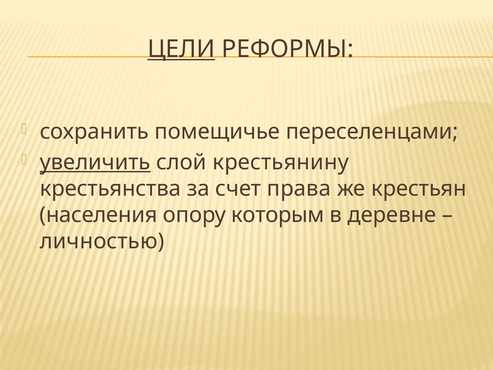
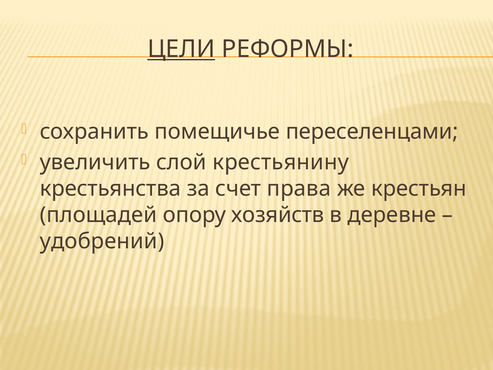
увеличить underline: present -> none
населения: населения -> площадей
которым: которым -> хозяйств
личностью: личностью -> удобрений
